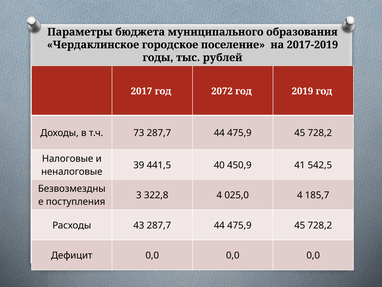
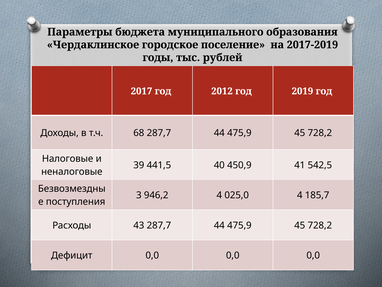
2072: 2072 -> 2012
73: 73 -> 68
322,8: 322,8 -> 946,2
